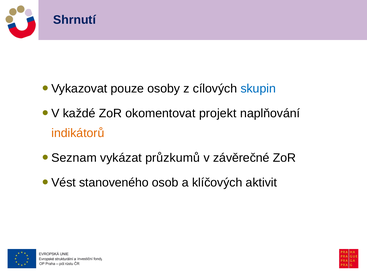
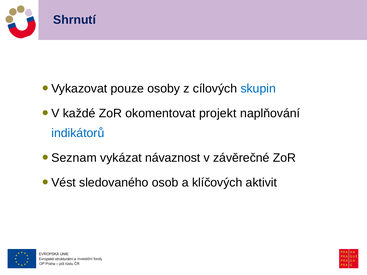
indikátorů colour: orange -> blue
průzkumů: průzkumů -> návaznost
stanoveného: stanoveného -> sledovaného
